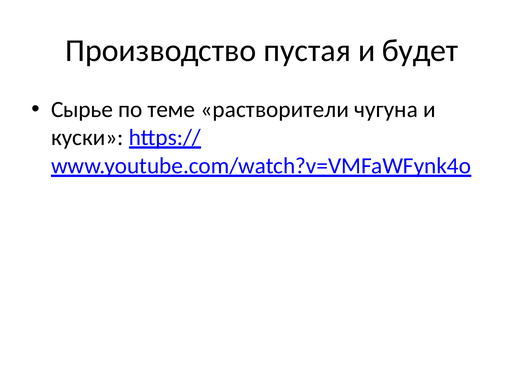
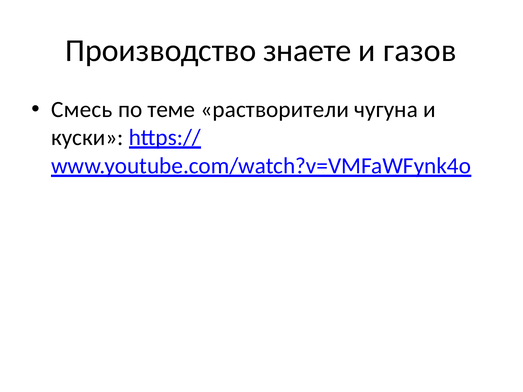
пустая: пустая -> знаете
будет: будет -> газов
Сырье: Сырье -> Смесь
